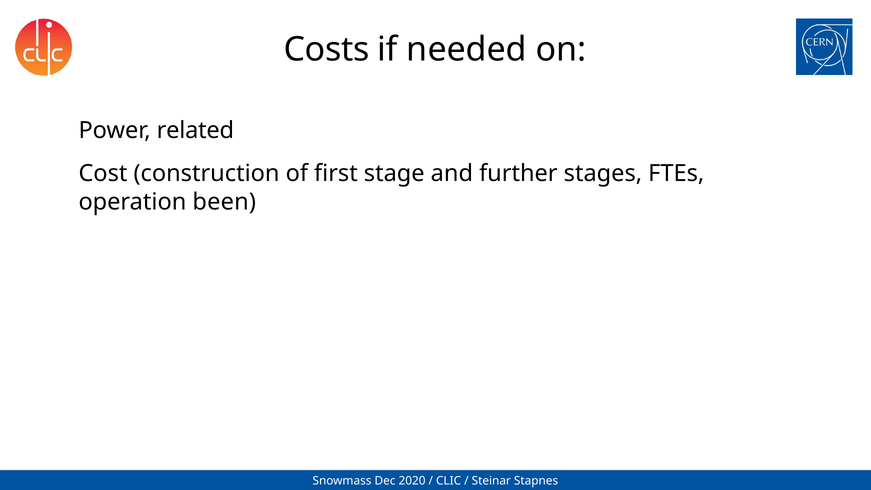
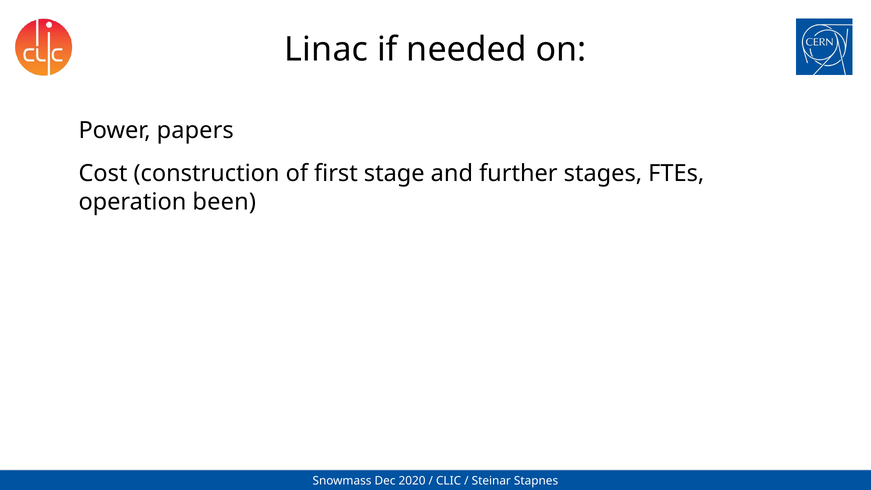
Costs: Costs -> Linac
related: related -> papers
